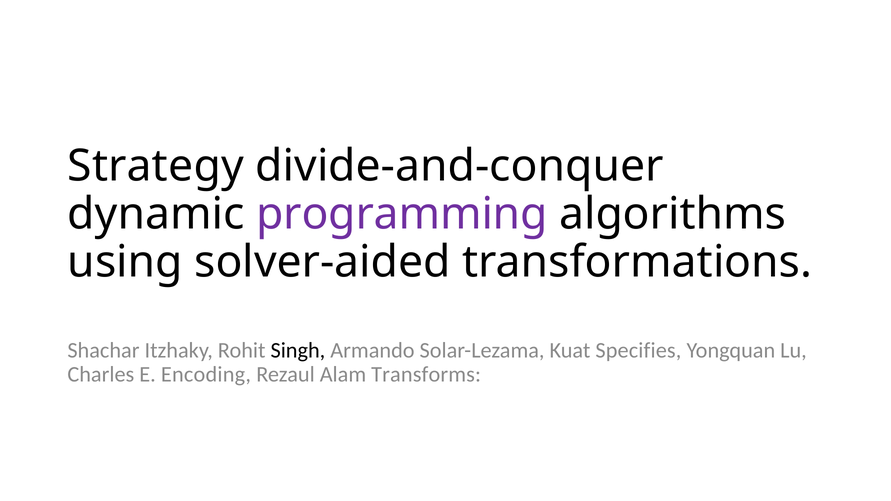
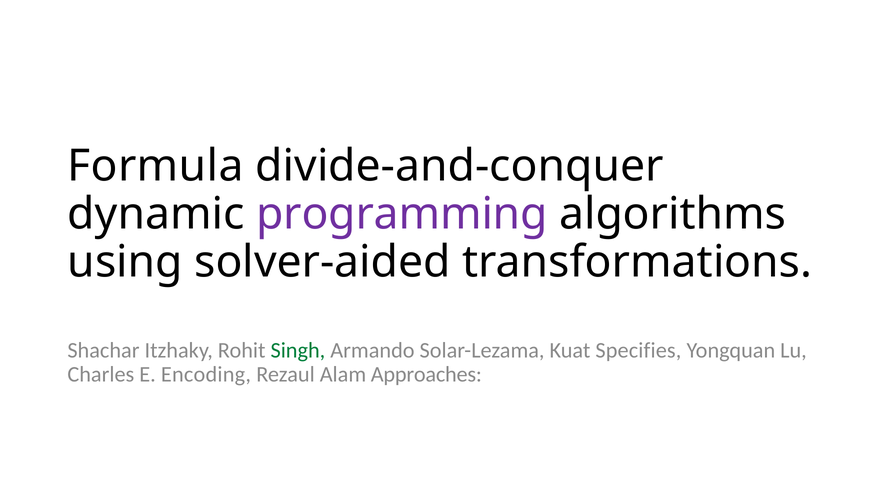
Strategy: Strategy -> Formula
Singh colour: black -> green
Transforms: Transforms -> Approaches
